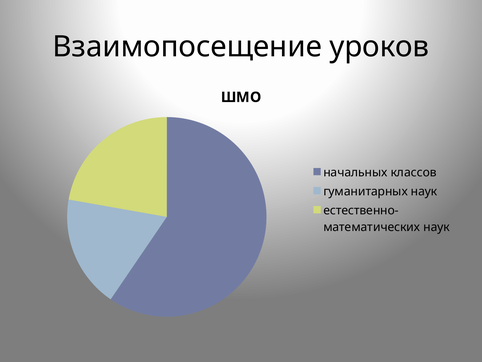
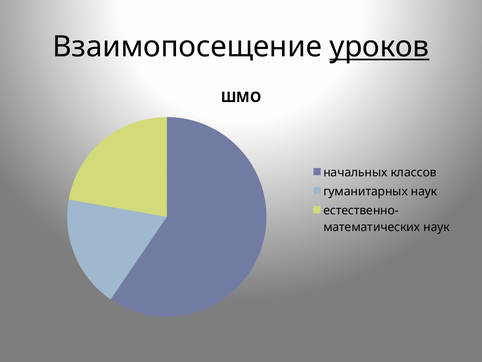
уроков underline: none -> present
